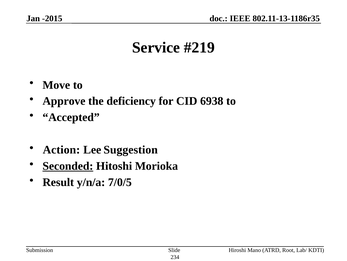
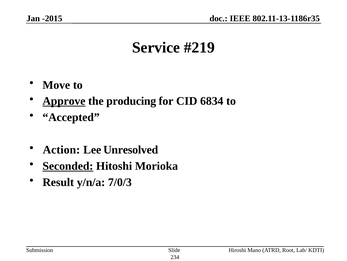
Approve underline: none -> present
deficiency: deficiency -> producing
6938: 6938 -> 6834
Suggestion: Suggestion -> Unresolved
7/0/5: 7/0/5 -> 7/0/3
